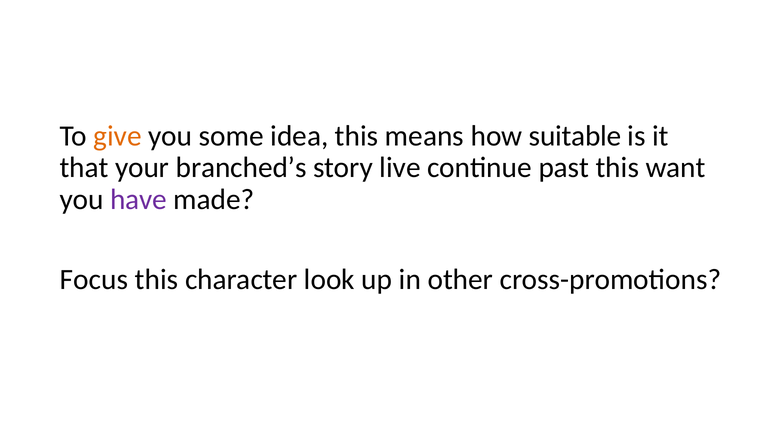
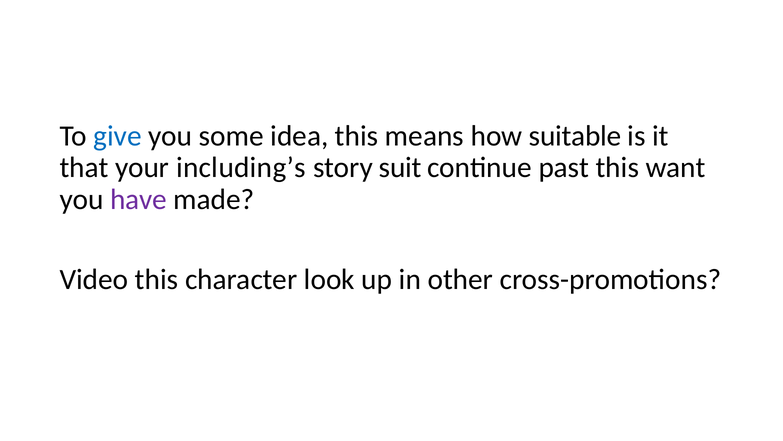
give colour: orange -> blue
branched’s: branched’s -> including’s
live: live -> suit
Focus: Focus -> Video
